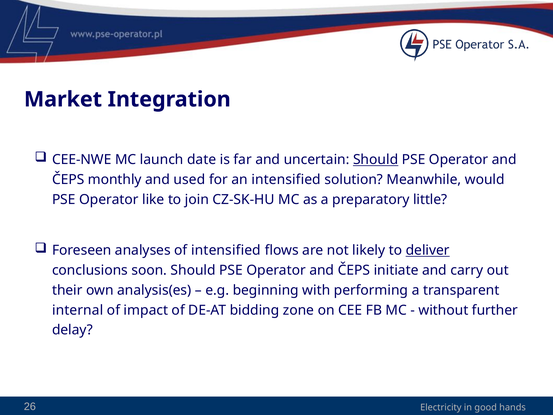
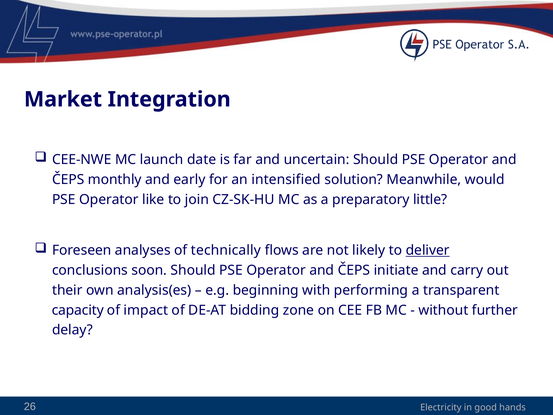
Should at (376, 160) underline: present -> none
used: used -> early
of intensified: intensified -> technically
internal: internal -> capacity
